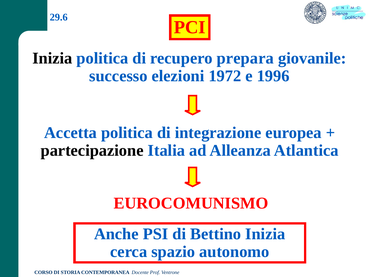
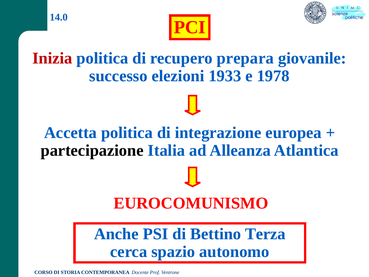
29.6: 29.6 -> 14.0
Inizia at (52, 58) colour: black -> red
1972: 1972 -> 1933
1996: 1996 -> 1978
Bettino Inizia: Inizia -> Terza
